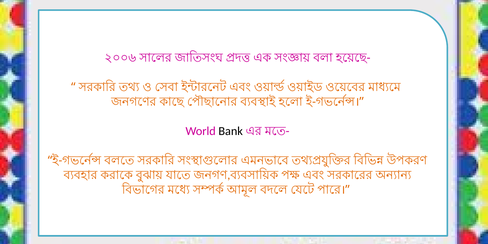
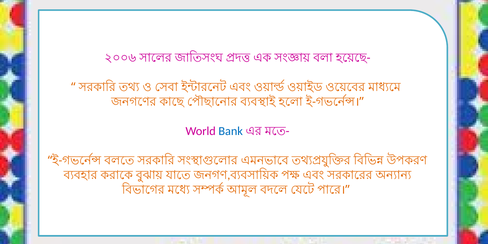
Bank colour: black -> blue
